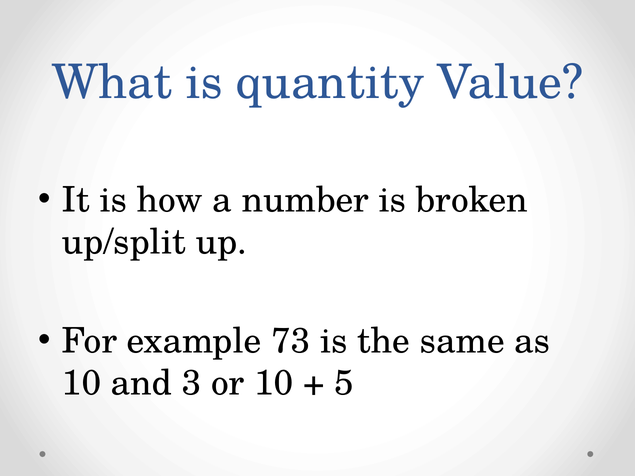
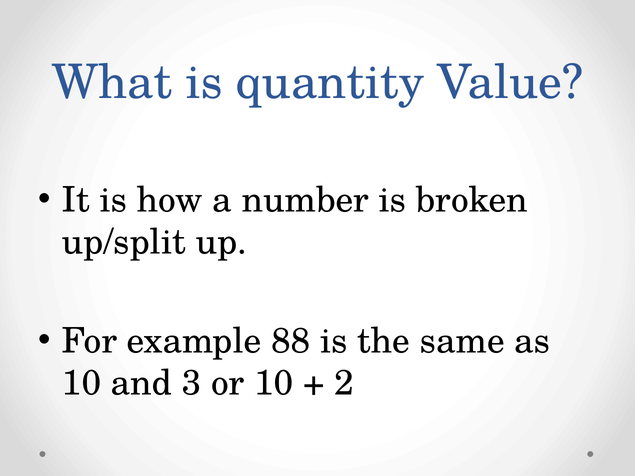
73: 73 -> 88
5: 5 -> 2
